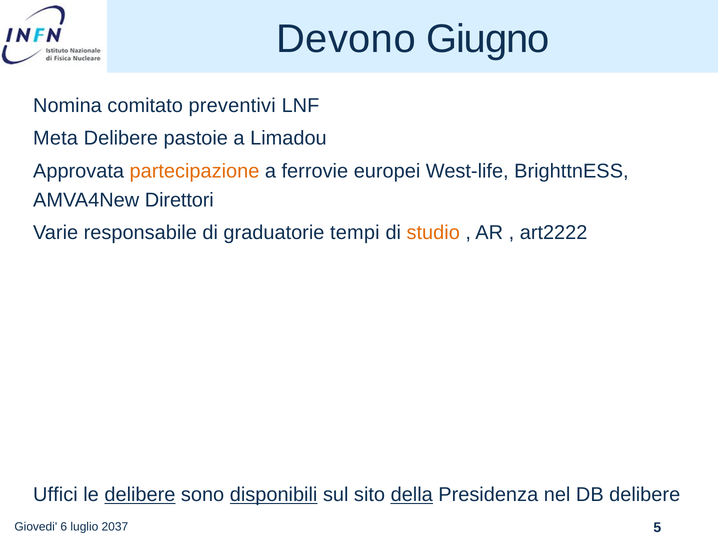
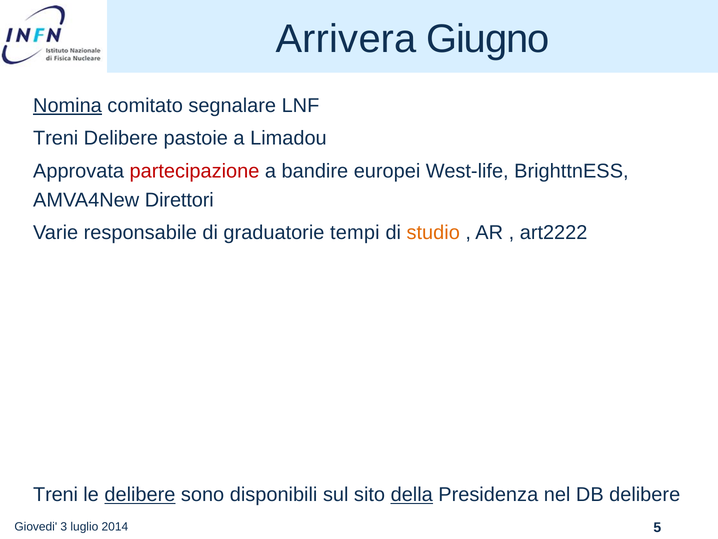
Devono: Devono -> Arrivera
Nomina underline: none -> present
preventivi: preventivi -> segnalare
Meta at (56, 138): Meta -> Treni
partecipazione colour: orange -> red
ferrovie: ferrovie -> bandire
Uffici at (55, 494): Uffici -> Treni
disponibili underline: present -> none
6: 6 -> 3
2037: 2037 -> 2014
